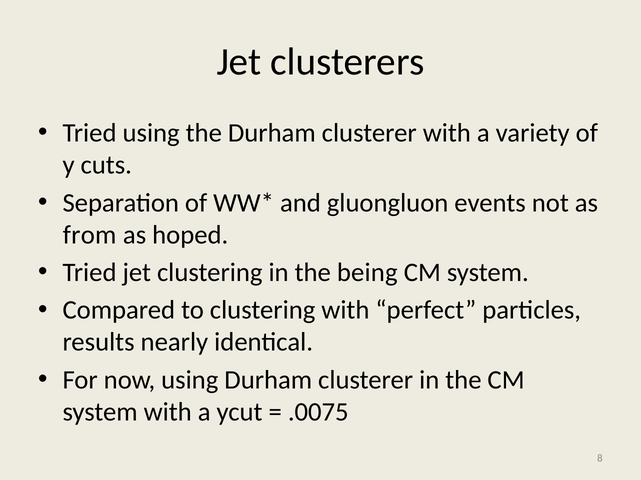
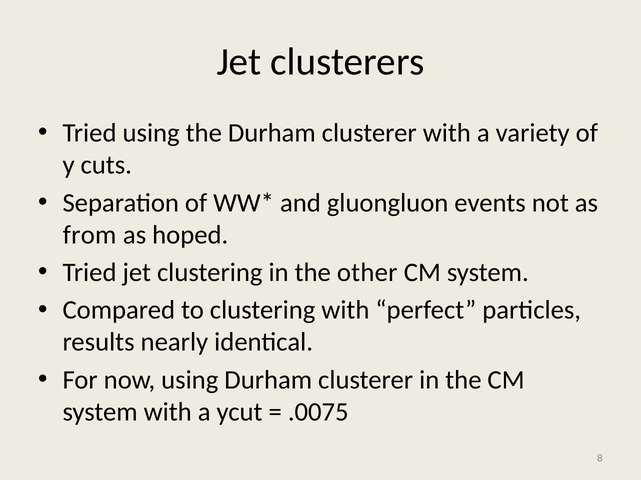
being: being -> other
